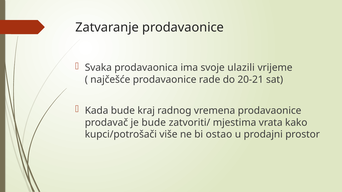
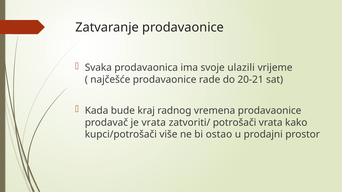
je bude: bude -> vrata
mjestima: mjestima -> potrošači
